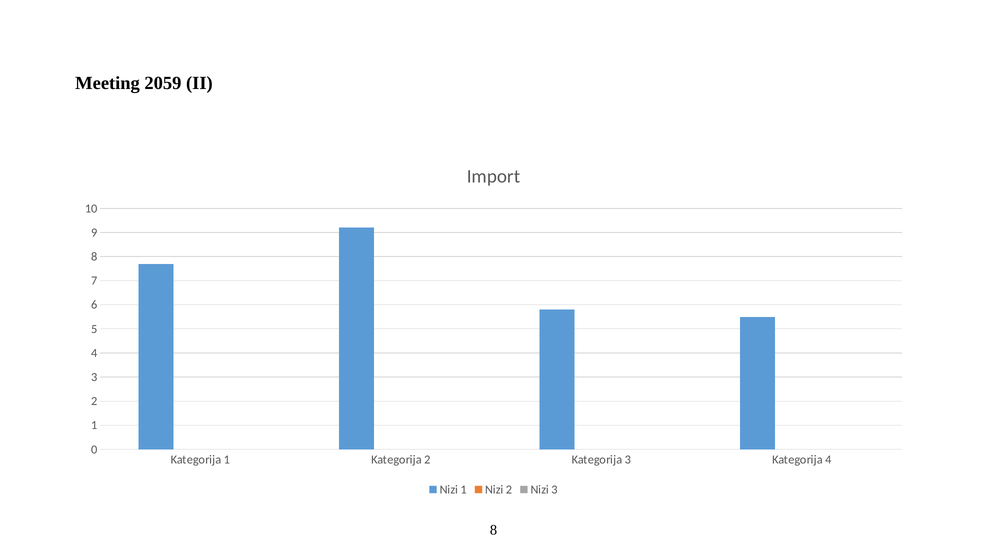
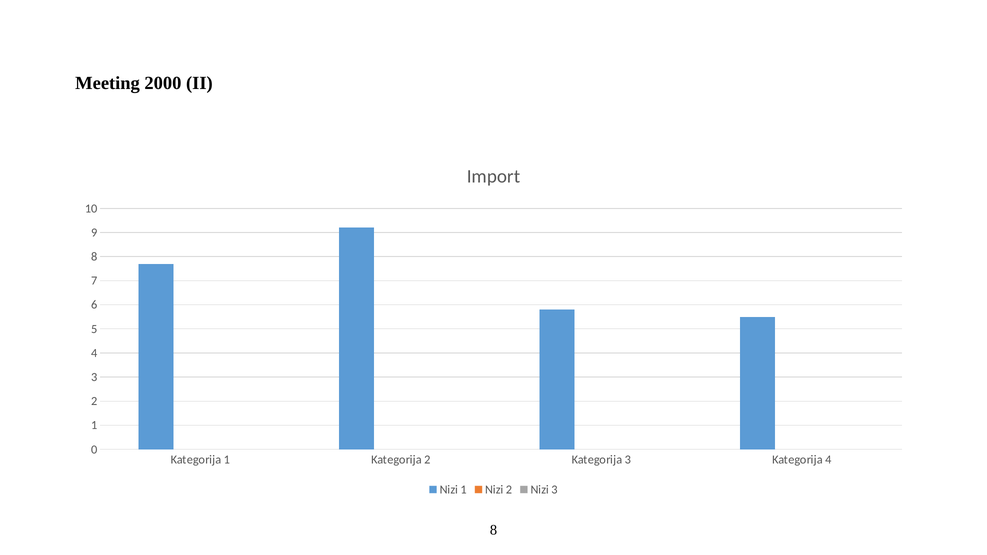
2059: 2059 -> 2000
